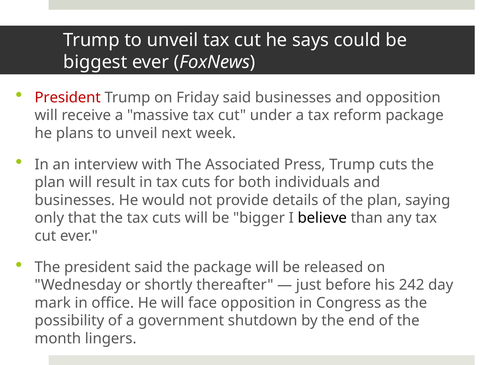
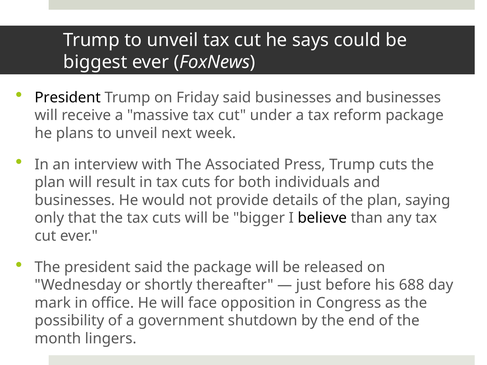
President at (68, 98) colour: red -> black
businesses and opposition: opposition -> businesses
242: 242 -> 688
